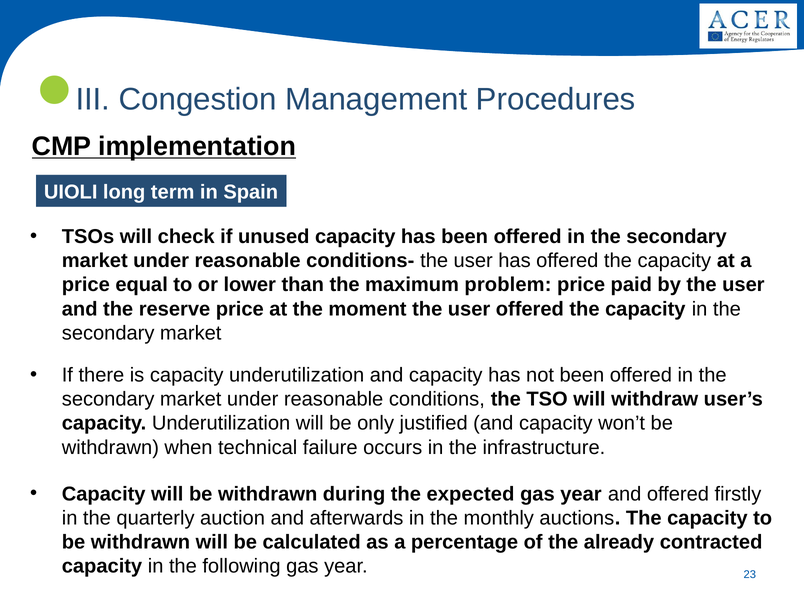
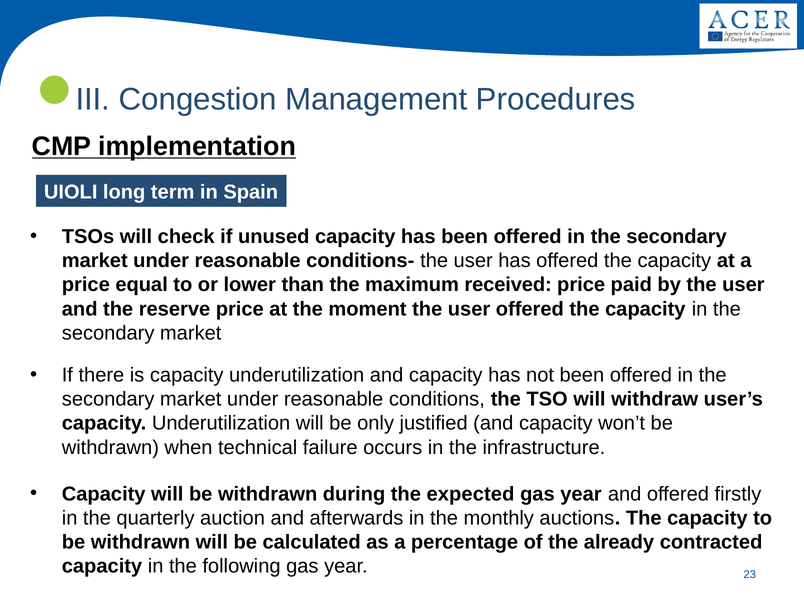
problem: problem -> received
